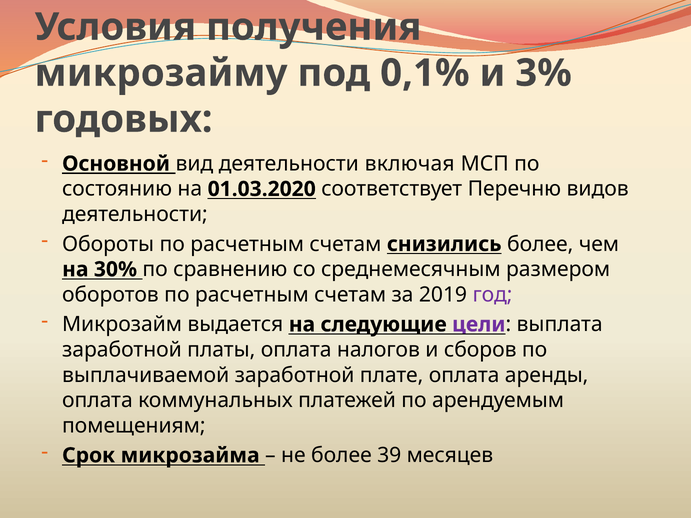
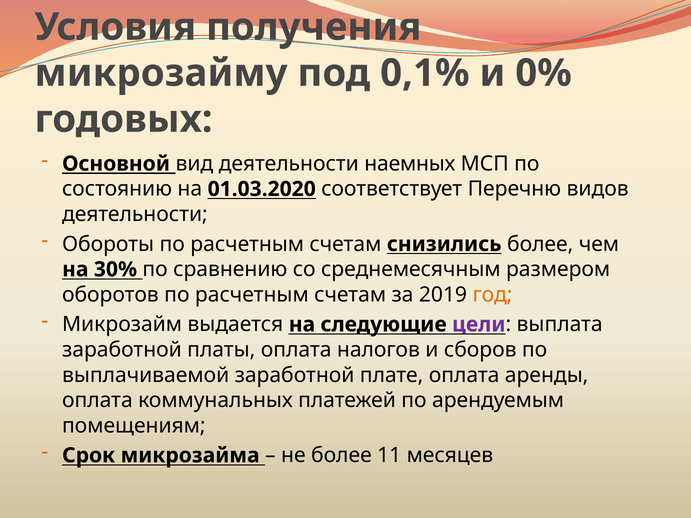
3%: 3% -> 0%
включая: включая -> наемных
год colour: purple -> orange
39: 39 -> 11
